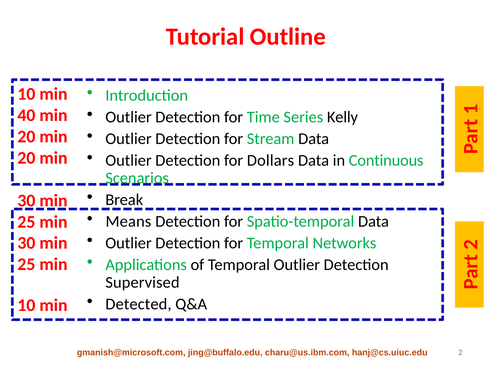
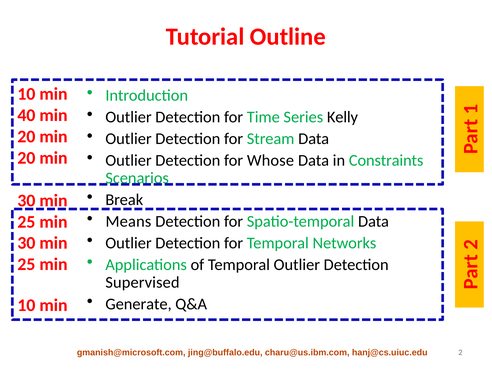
Dollars: Dollars -> Whose
Continuous: Continuous -> Constraints
Detected: Detected -> Generate
